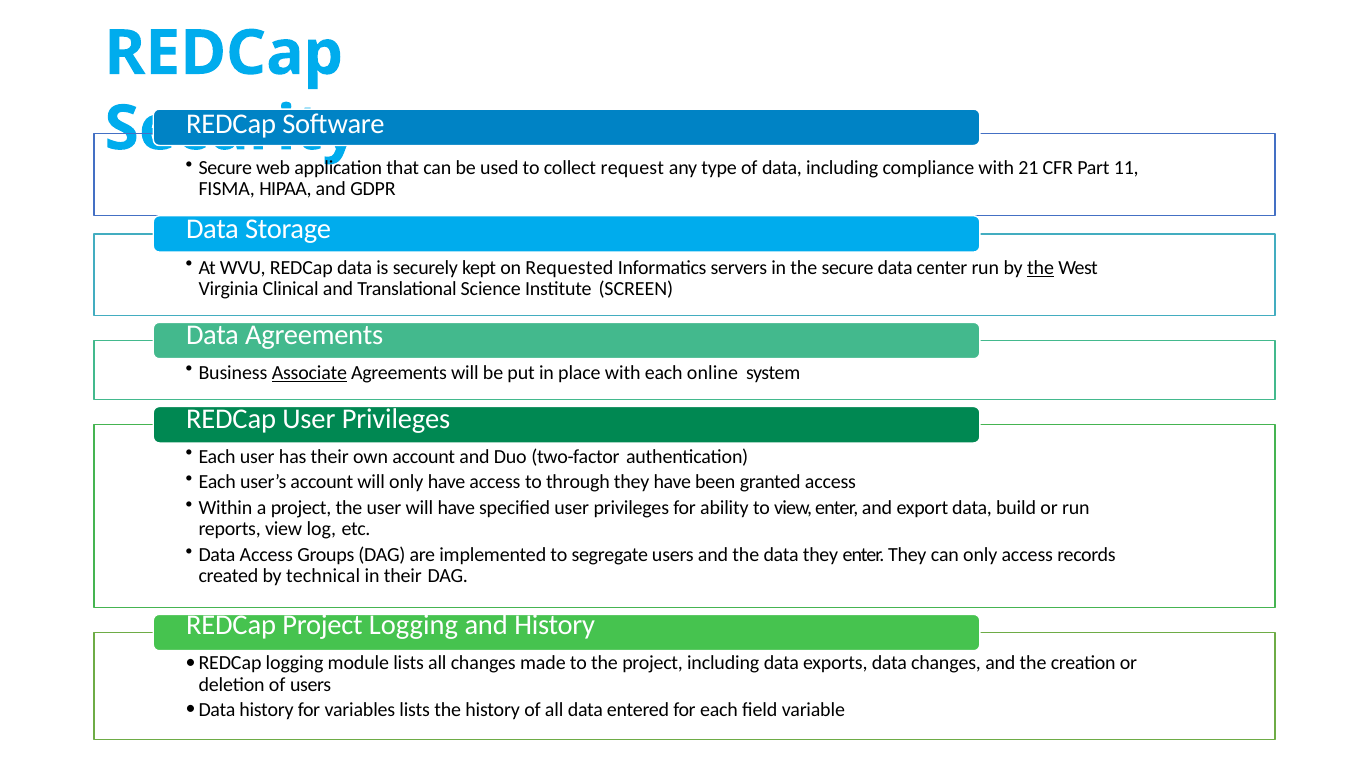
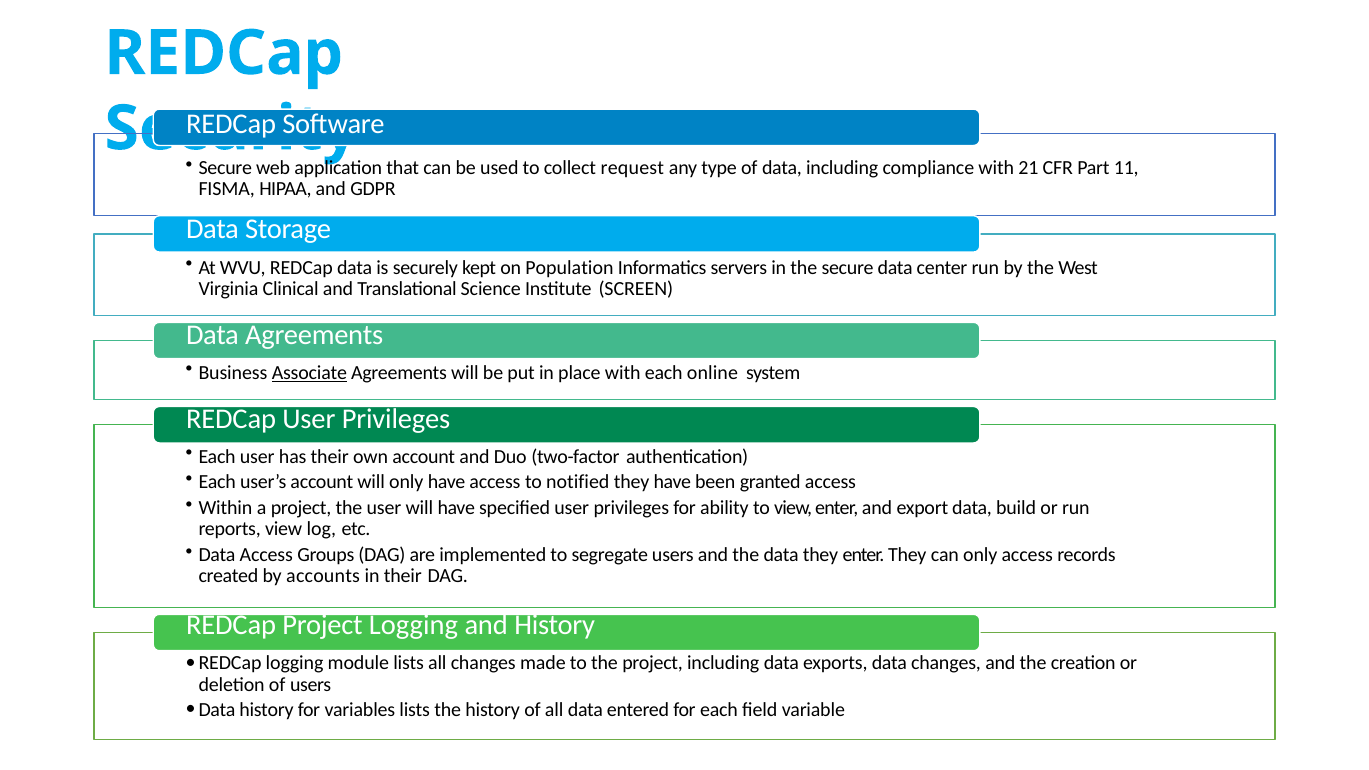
Requested: Requested -> Population
the at (1041, 268) underline: present -> none
through: through -> notified
technical: technical -> accounts
